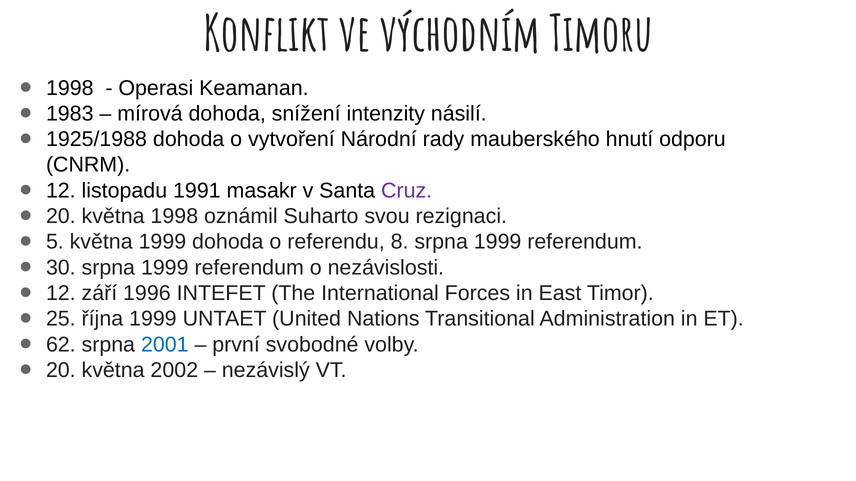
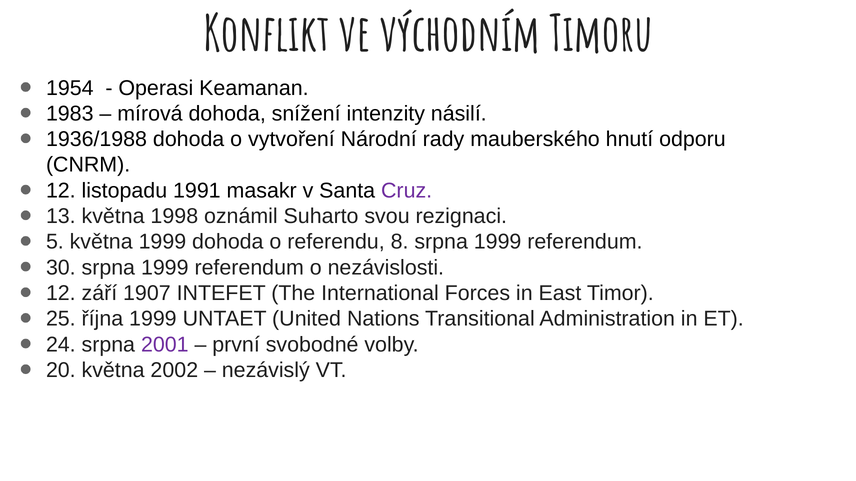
1998 at (70, 88): 1998 -> 1954
1925/1988: 1925/1988 -> 1936/1988
20 at (61, 216): 20 -> 13
1996: 1996 -> 1907
62: 62 -> 24
2001 colour: blue -> purple
